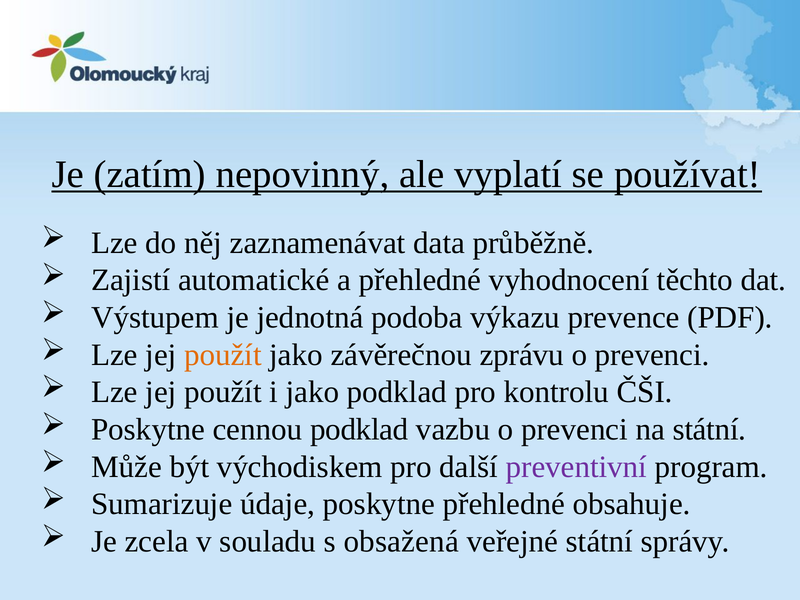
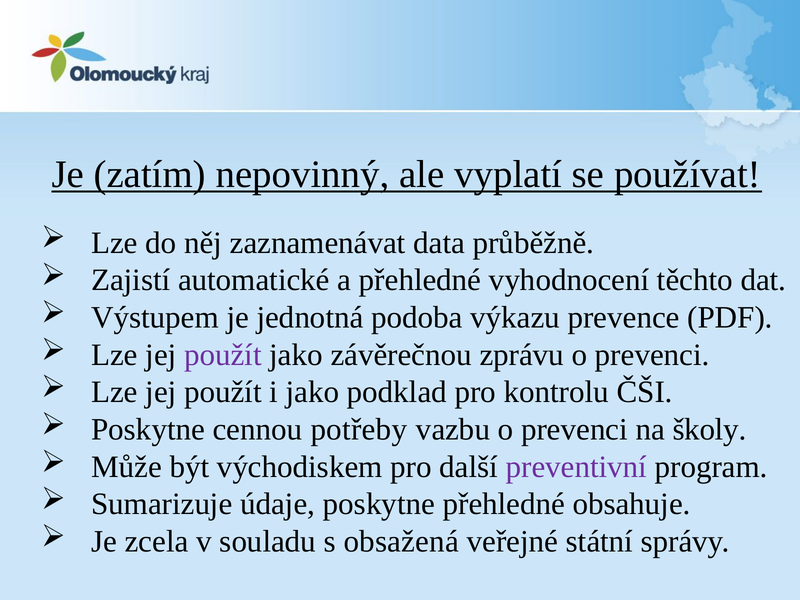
použít at (223, 355) colour: orange -> purple
cennou podklad: podklad -> potřeby
na státní: státní -> školy
